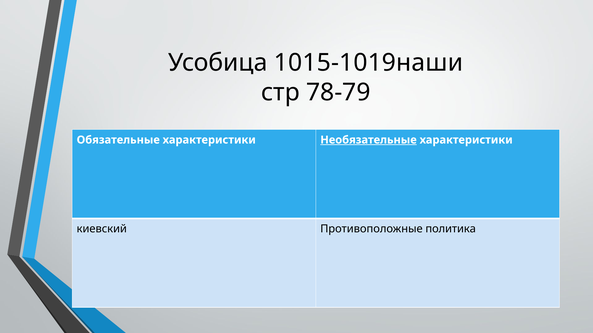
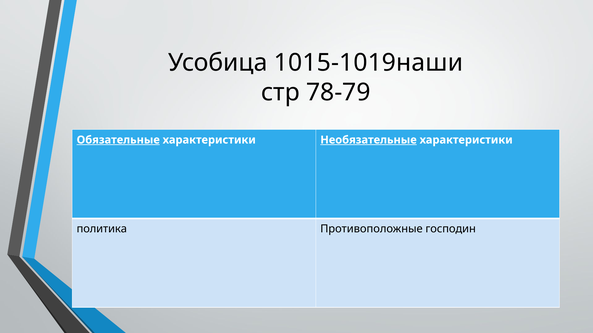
Обязательные underline: none -> present
киевский: киевский -> политика
политика: политика -> господин
